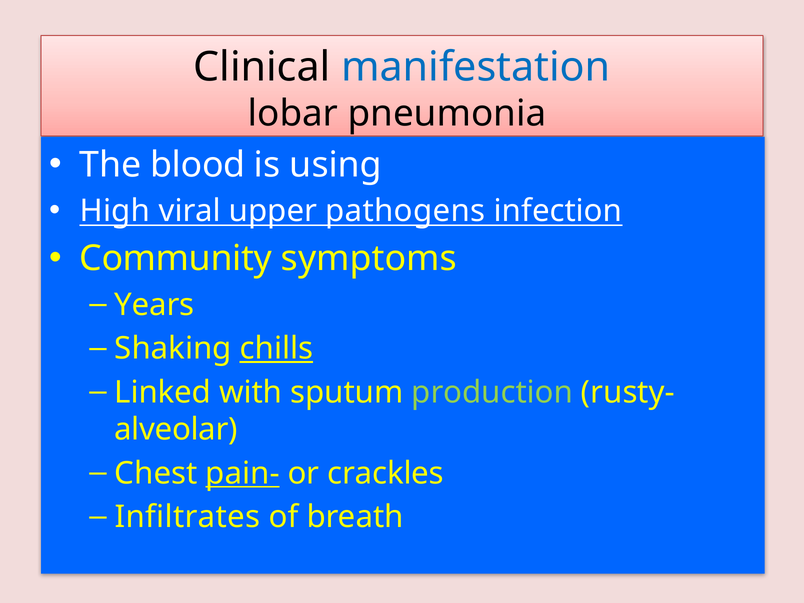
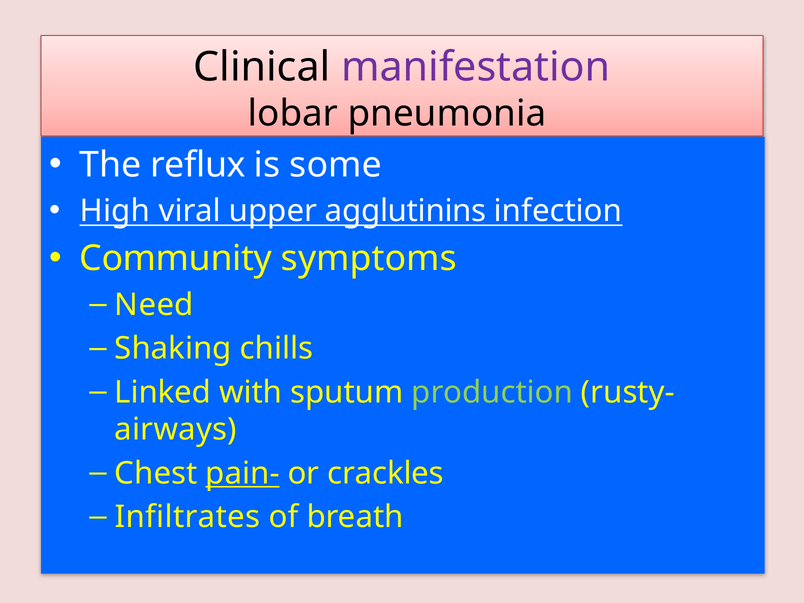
manifestation colour: blue -> purple
blood: blood -> reflux
using: using -> some
pathogens: pathogens -> agglutinins
Years: Years -> Need
chills underline: present -> none
alveolar: alveolar -> airways
